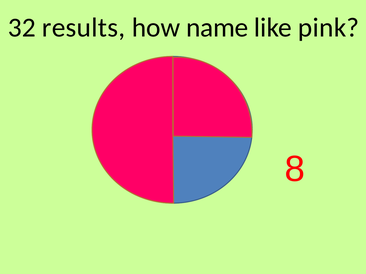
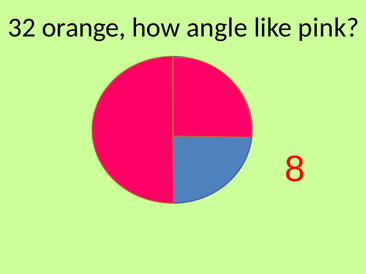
results: results -> orange
name: name -> angle
